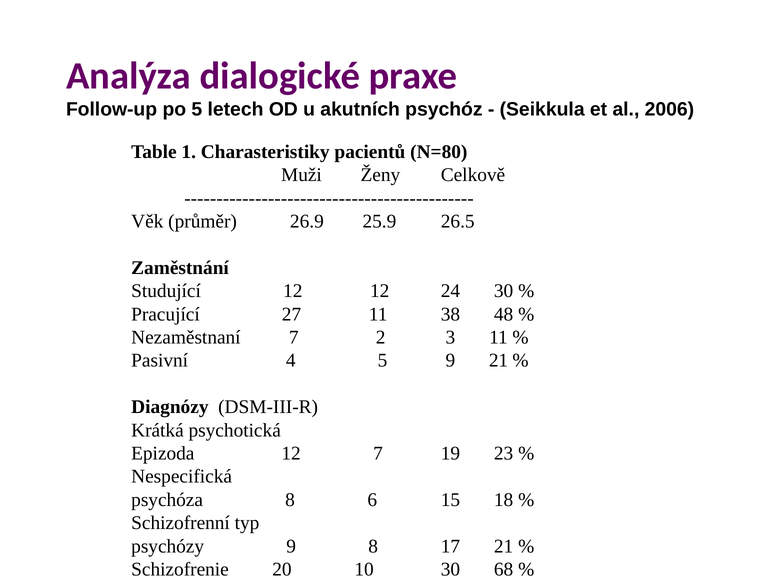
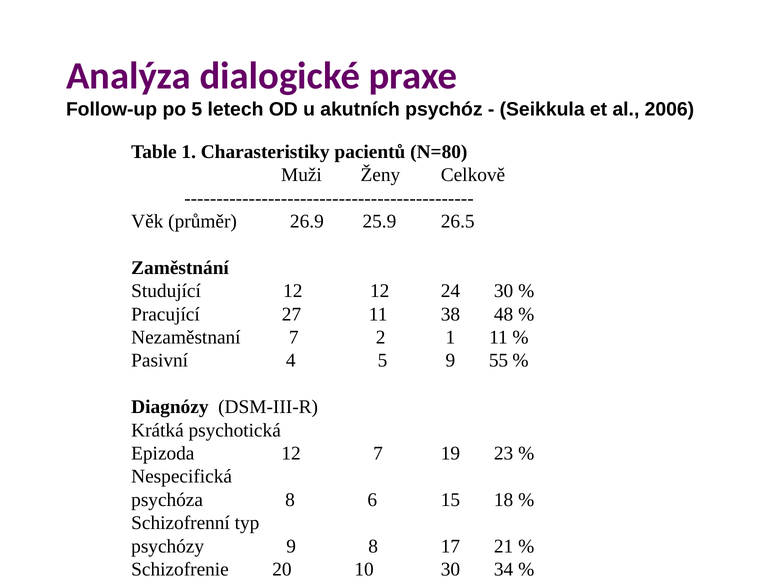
2 3: 3 -> 1
9 21: 21 -> 55
68: 68 -> 34
